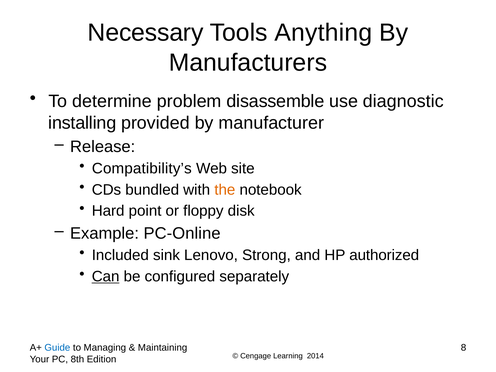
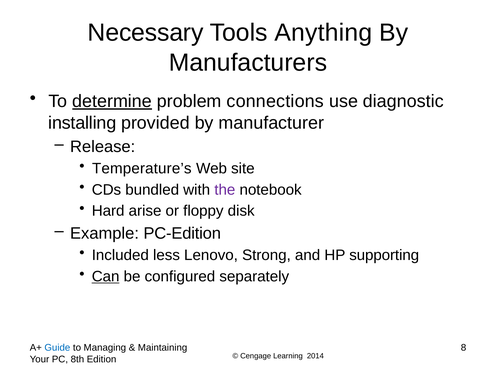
determine underline: none -> present
disassemble: disassemble -> connections
Compatibility’s: Compatibility’s -> Temperature’s
the colour: orange -> purple
point: point -> arise
PC-Online: PC-Online -> PC-Edition
sink: sink -> less
authorized: authorized -> supporting
